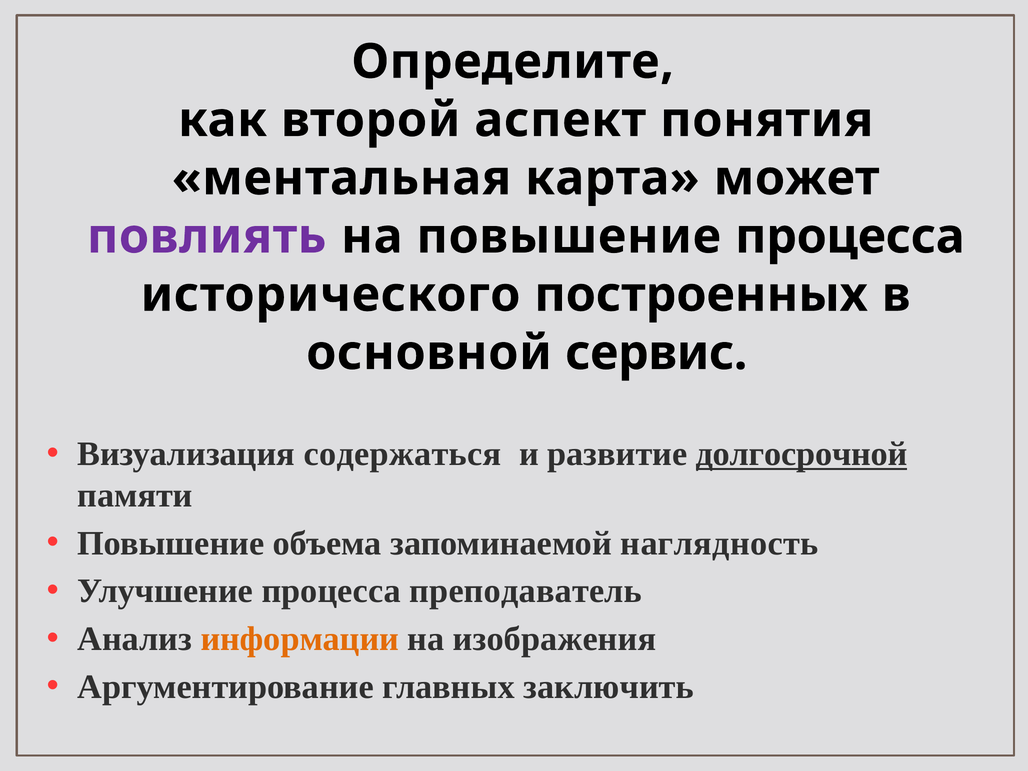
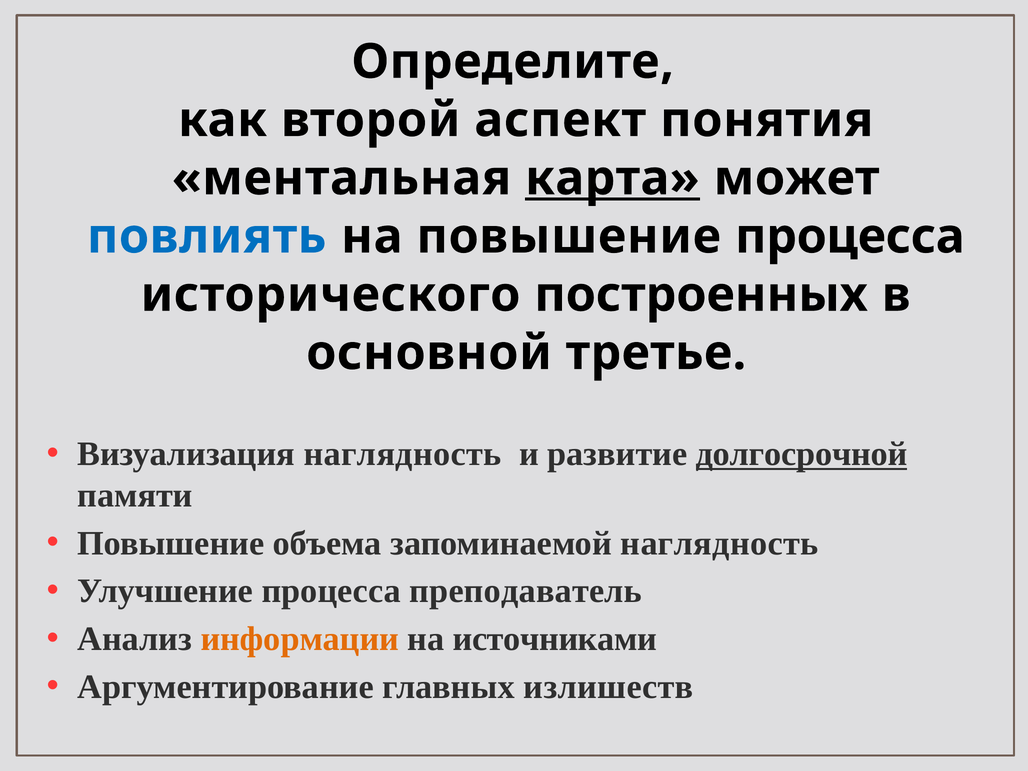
карта underline: none -> present
повлиять colour: purple -> blue
сервис: сервис -> третье
Визуализация содержаться: содержаться -> наглядность
изображения: изображения -> источниками
заключить: заключить -> излишеств
